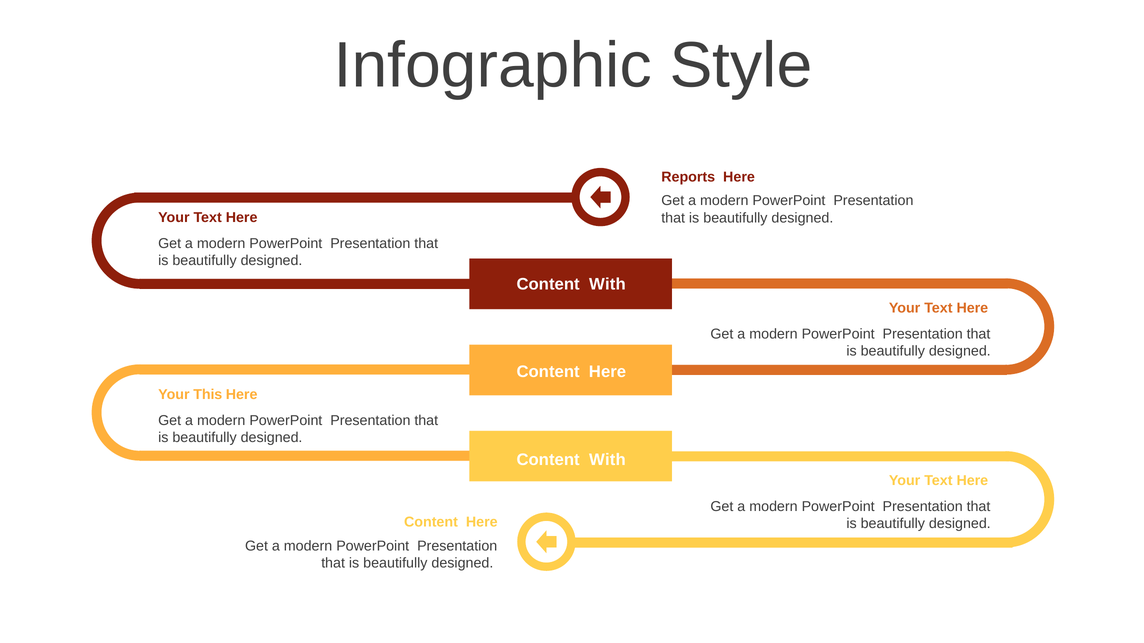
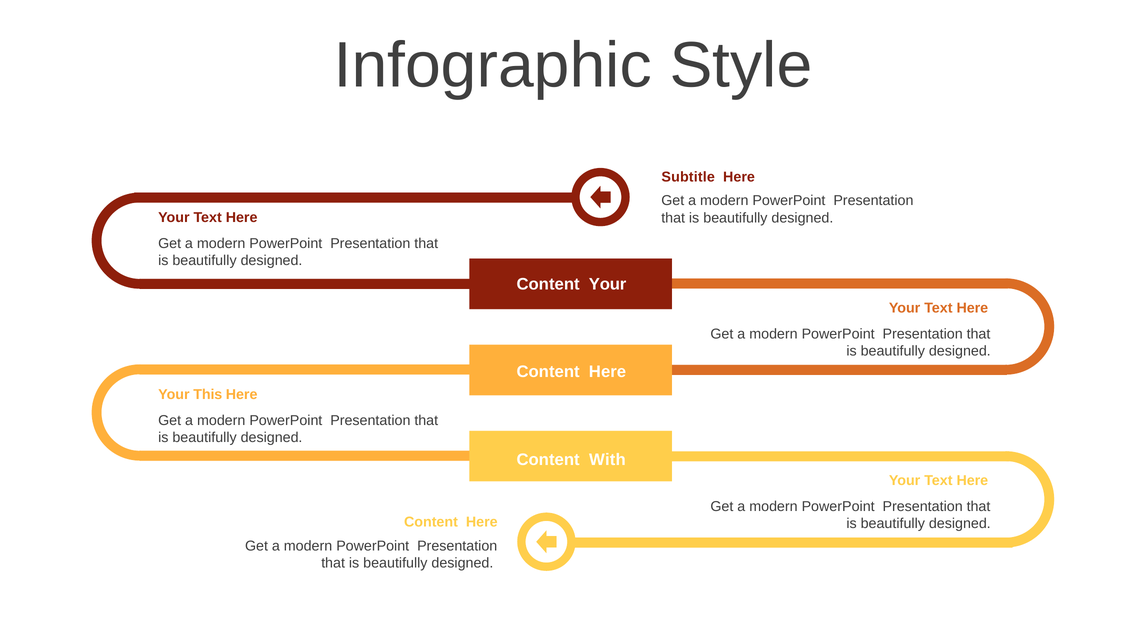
Reports: Reports -> Subtitle
With at (607, 284): With -> Your
